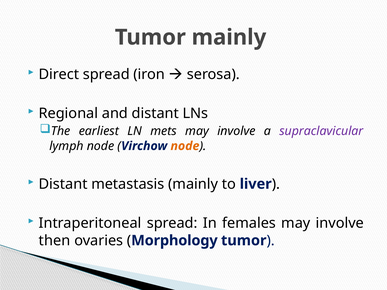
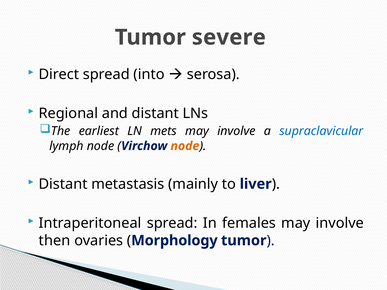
Tumor mainly: mainly -> severe
iron: iron -> into
supraclavicular colour: purple -> blue
